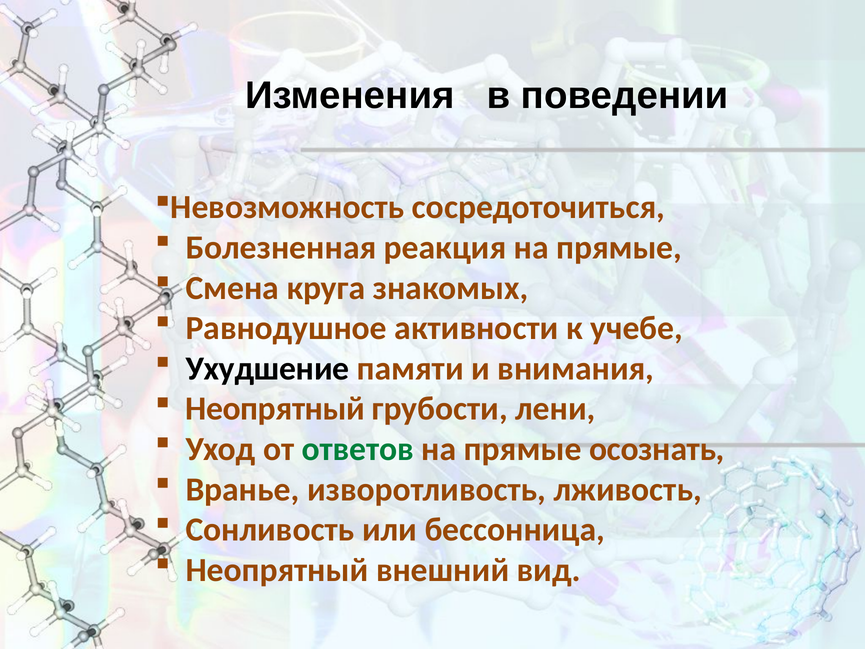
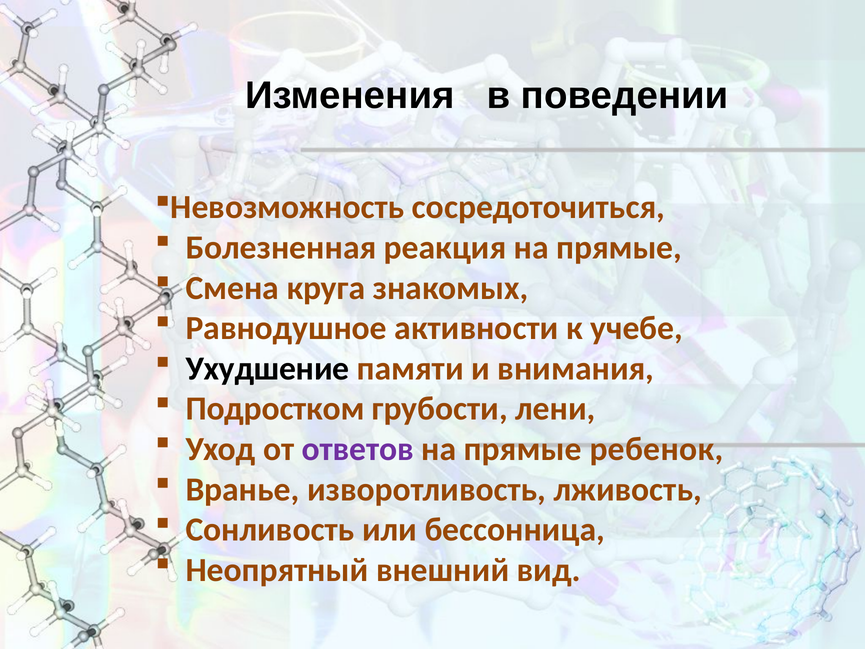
Неопрятный at (275, 409): Неопрятный -> Подростком
ответов colour: green -> purple
осознать: осознать -> ребенок
